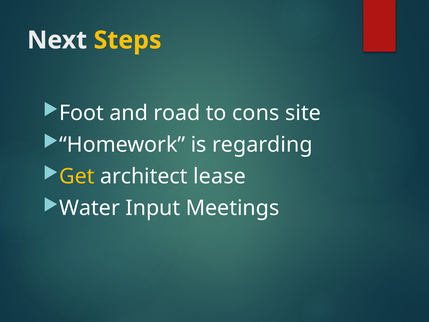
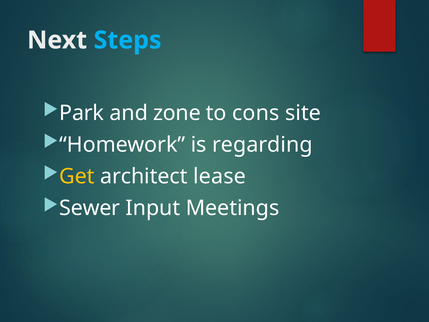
Steps colour: yellow -> light blue
Foot: Foot -> Park
road: road -> zone
Water: Water -> Sewer
